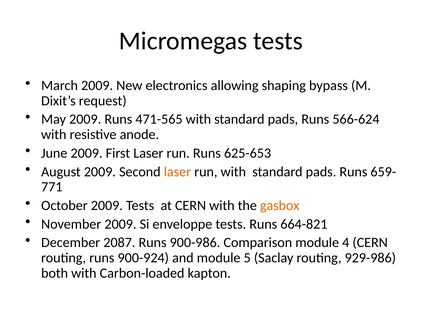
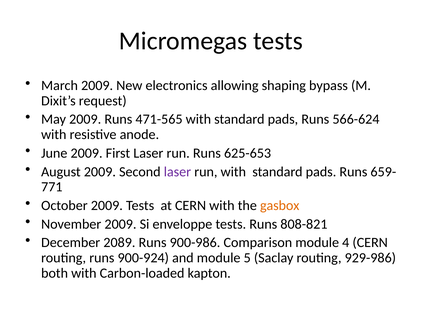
laser at (177, 171) colour: orange -> purple
664-821: 664-821 -> 808-821
2087: 2087 -> 2089
